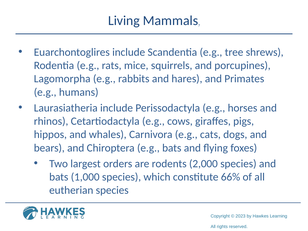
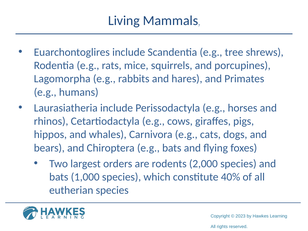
66%: 66% -> 40%
